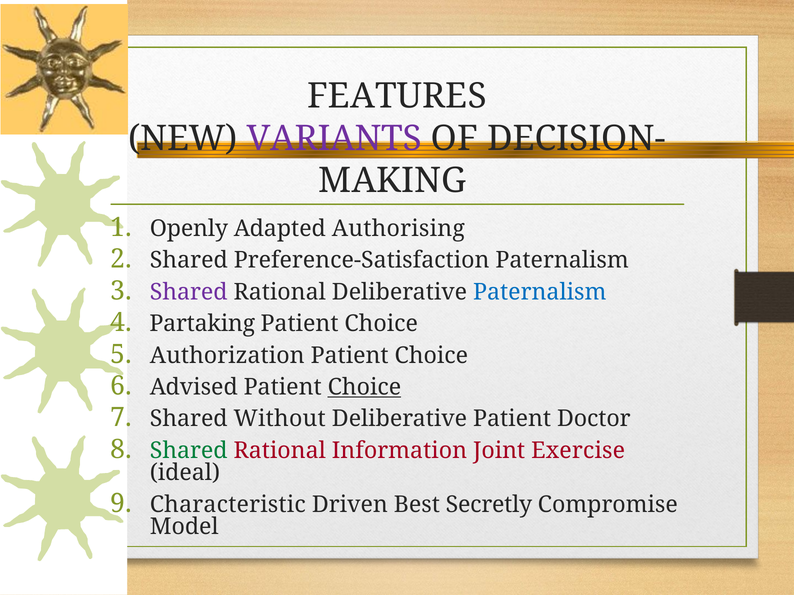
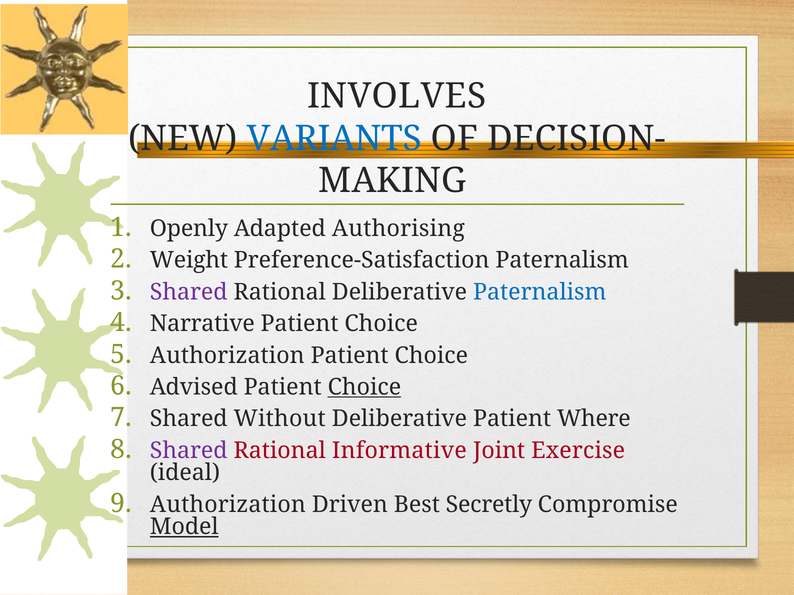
FEATURES: FEATURES -> INVOLVES
VARIANTS colour: purple -> blue
Shared at (189, 261): Shared -> Weight
Partaking: Partaking -> Narrative
Doctor: Doctor -> Where
Shared at (189, 451) colour: green -> purple
Information: Information -> Informative
Characteristic at (228, 505): Characteristic -> Authorization
Model underline: none -> present
